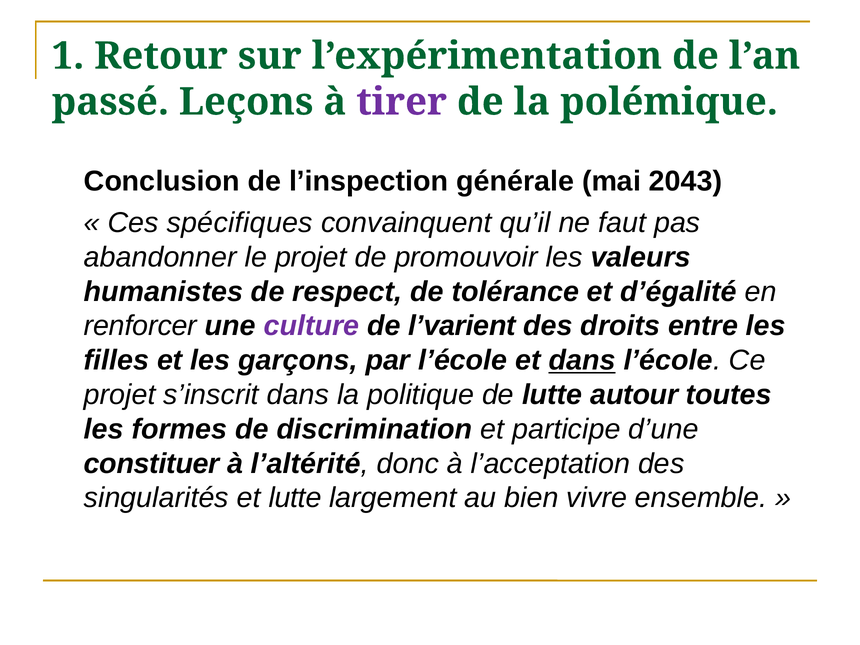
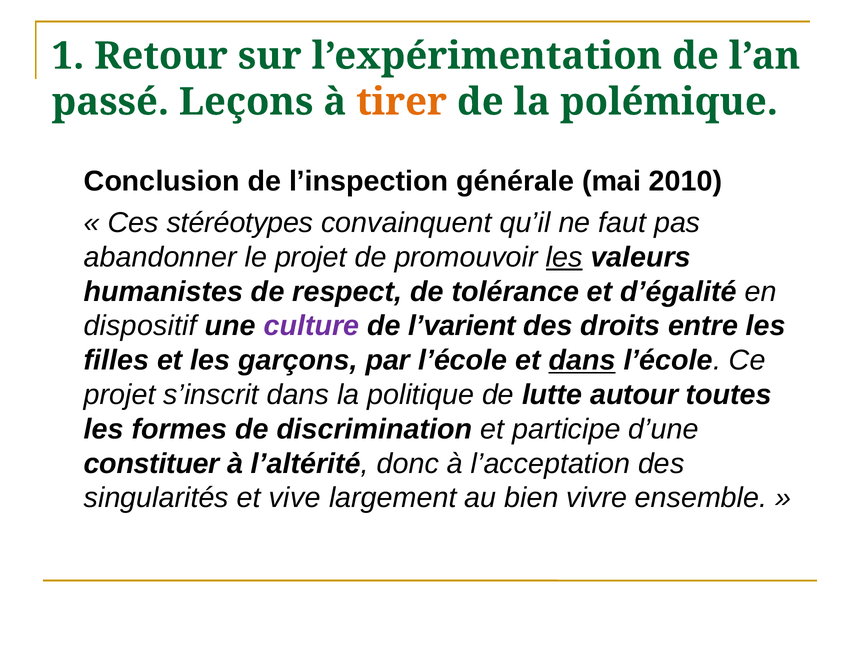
tirer colour: purple -> orange
2043: 2043 -> 2010
spécifiques: spécifiques -> stéréotypes
les at (564, 257) underline: none -> present
renforcer: renforcer -> dispositif
et lutte: lutte -> vive
